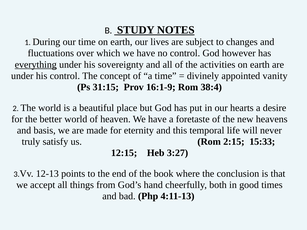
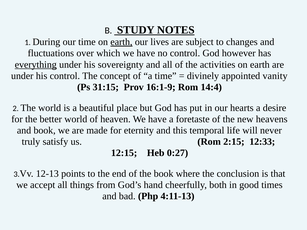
earth at (121, 42) underline: none -> present
38:4: 38:4 -> 14:4
and basis: basis -> book
15:33: 15:33 -> 12:33
3:27: 3:27 -> 0:27
